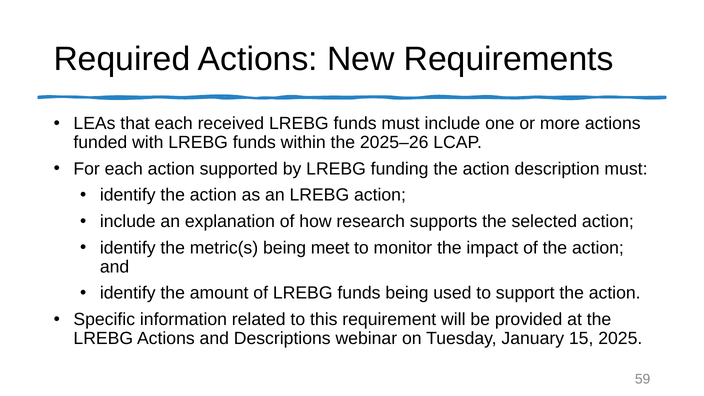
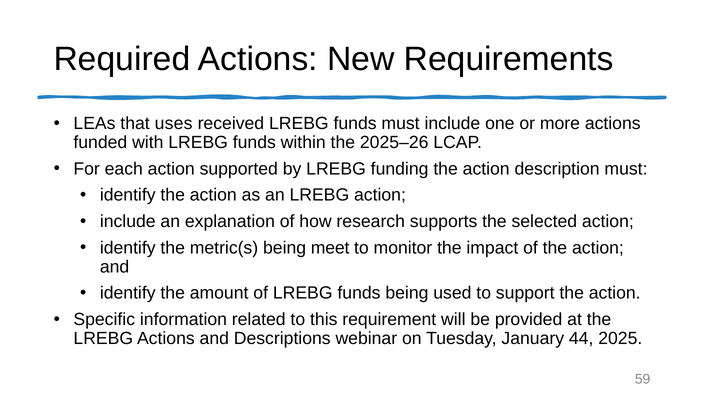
that each: each -> uses
15: 15 -> 44
